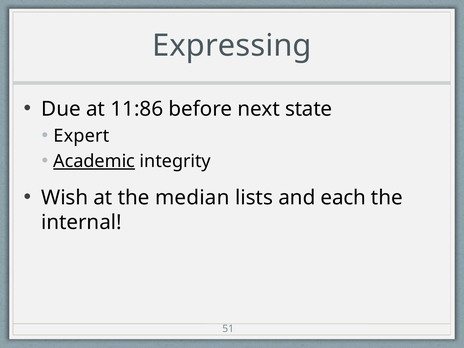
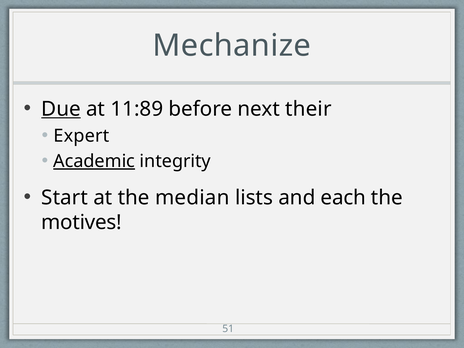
Expressing: Expressing -> Mechanize
Due underline: none -> present
11:86: 11:86 -> 11:89
state: state -> their
Wish: Wish -> Start
internal: internal -> motives
